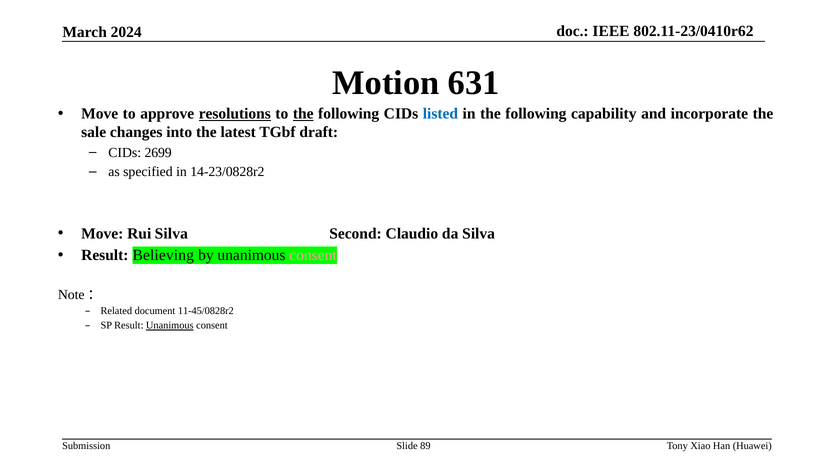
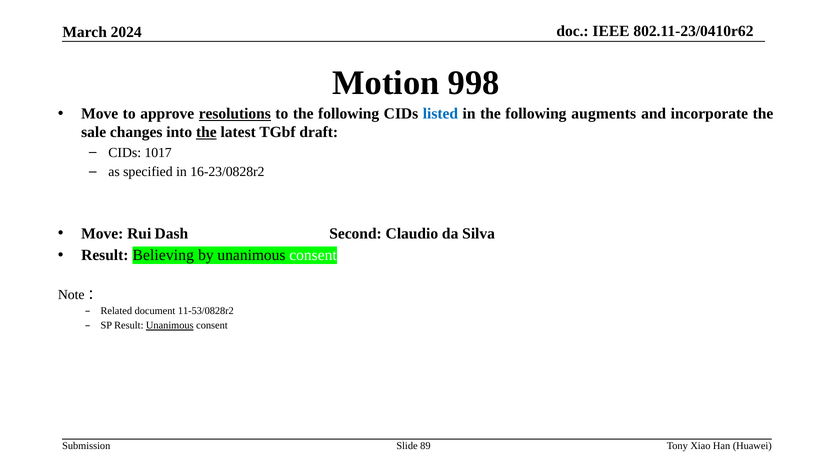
631: 631 -> 998
the at (303, 114) underline: present -> none
capability: capability -> augments
the at (206, 132) underline: none -> present
2699: 2699 -> 1017
14-23/0828r2: 14-23/0828r2 -> 16-23/0828r2
Rui Silva: Silva -> Dash
consent at (313, 255) colour: pink -> white
11-45/0828r2: 11-45/0828r2 -> 11-53/0828r2
